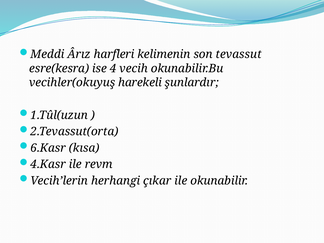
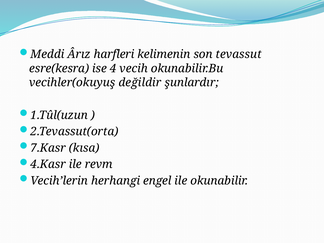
harekeli: harekeli -> değildir
6.Kasr: 6.Kasr -> 7.Kasr
çıkar: çıkar -> engel
